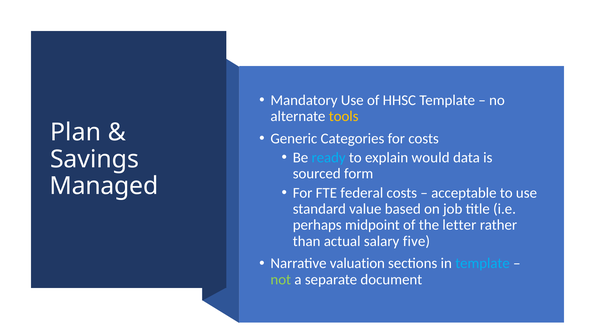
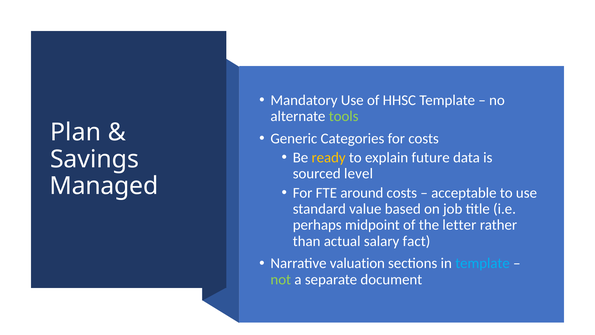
tools colour: yellow -> light green
ready colour: light blue -> yellow
would: would -> future
form: form -> level
federal: federal -> around
five: five -> fact
